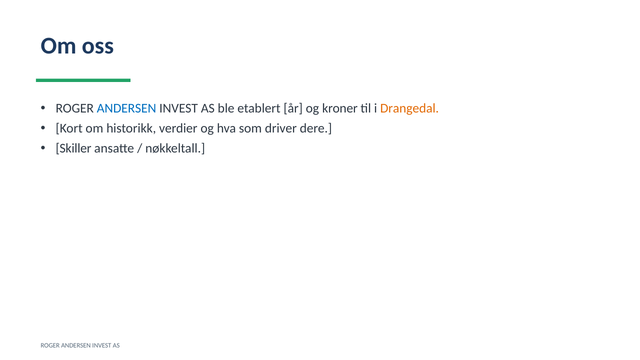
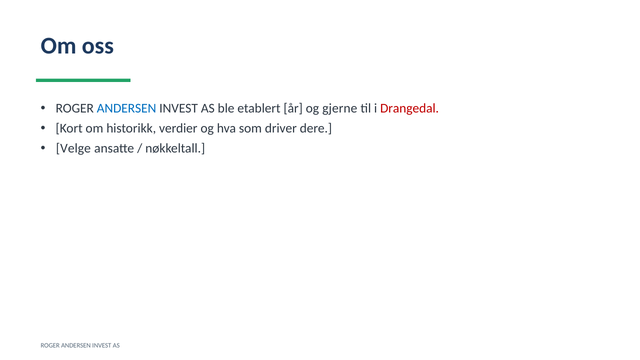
kroner: kroner -> gjerne
Drangedal colour: orange -> red
Skiller: Skiller -> Velge
